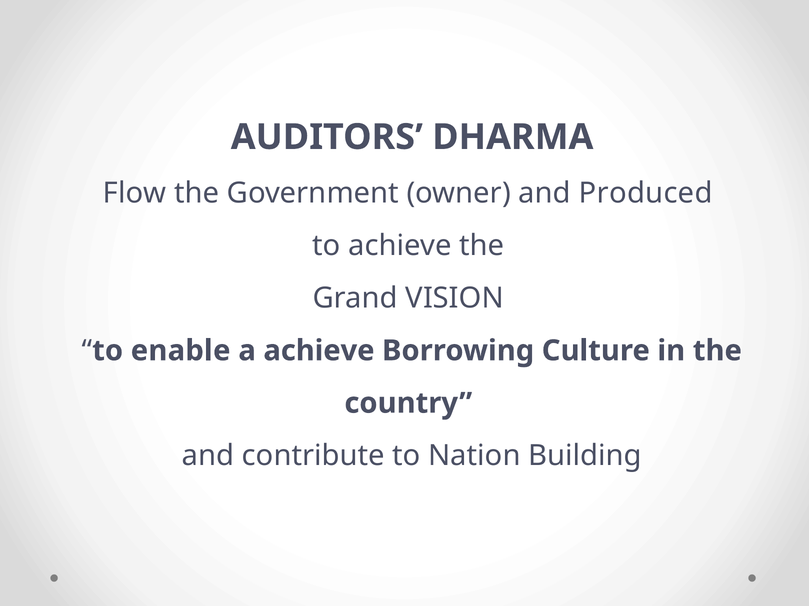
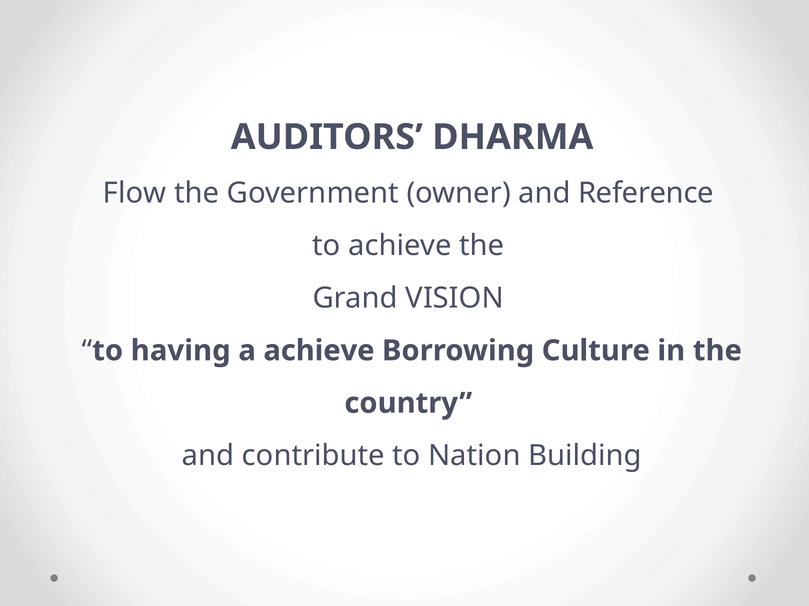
Produced: Produced -> Reference
enable: enable -> having
